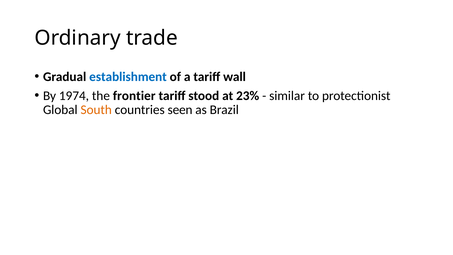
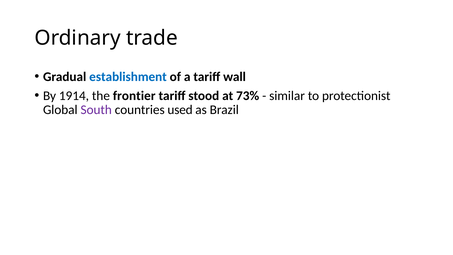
1974: 1974 -> 1914
23%: 23% -> 73%
South colour: orange -> purple
seen: seen -> used
